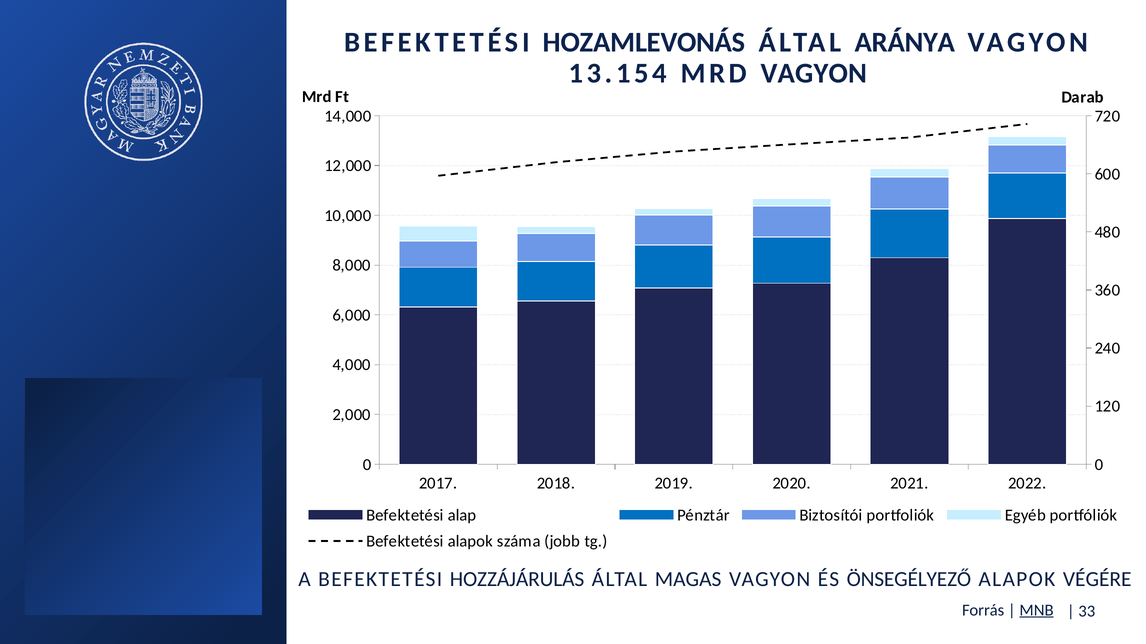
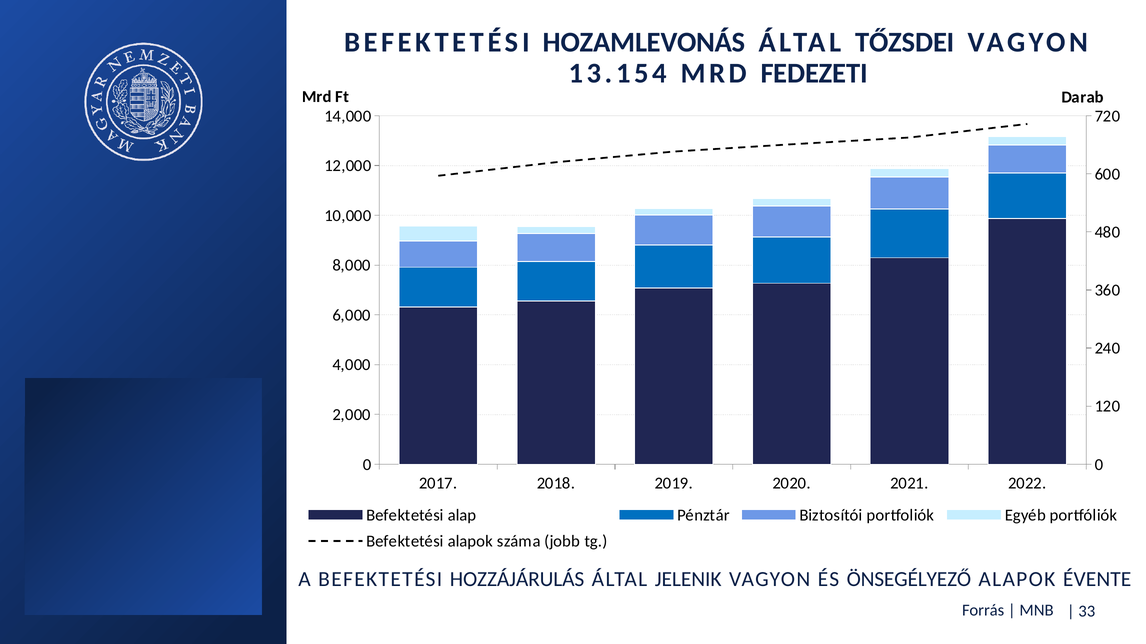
ARÁNYA: ARÁNYA -> TŐZSDEI
MRD VAGYON: VAGYON -> FEDEZETI
MAGAS: MAGAS -> JELENIK
VÉGÉRE: VÉGÉRE -> ÉVENTE
MNB underline: present -> none
